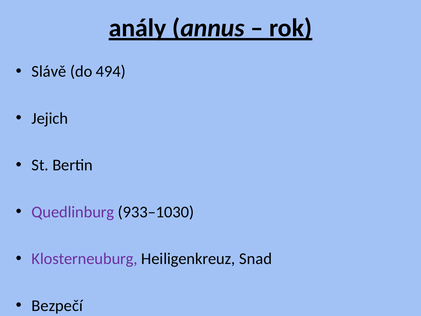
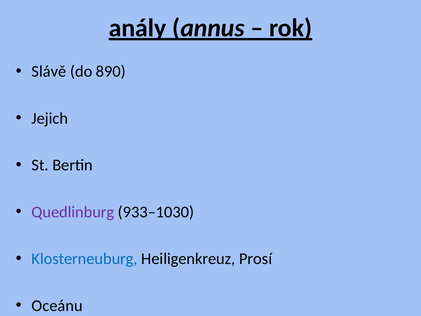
494: 494 -> 890
Klosterneuburg colour: purple -> blue
Snad: Snad -> Prosí
Bezpečí: Bezpečí -> Oceánu
